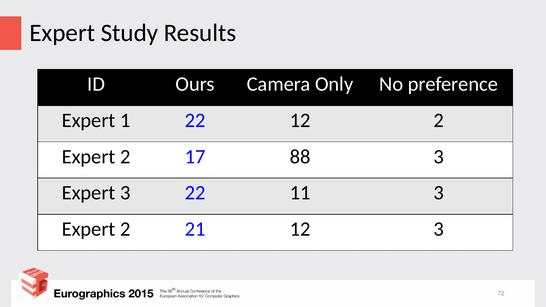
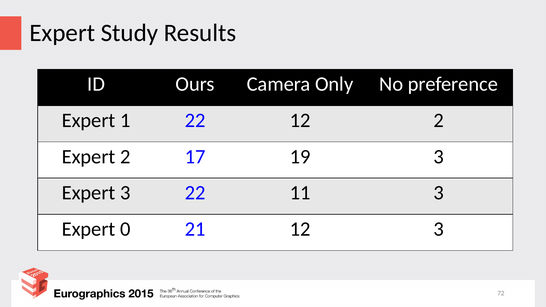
88: 88 -> 19
2 at (125, 229): 2 -> 0
